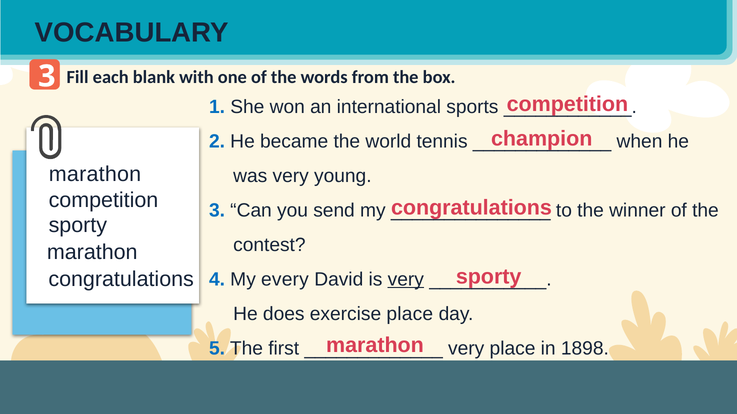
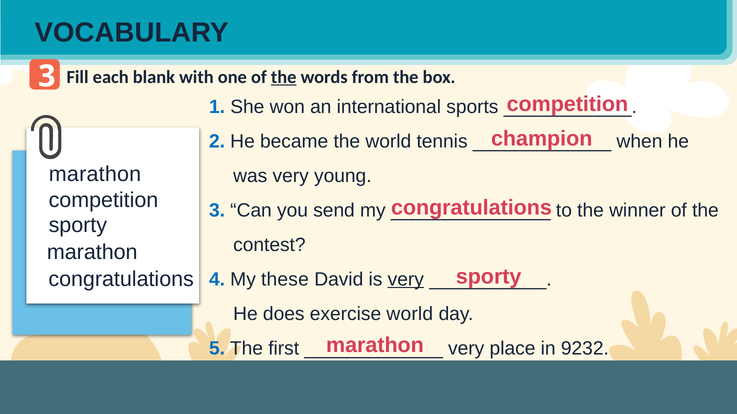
the at (284, 77) underline: none -> present
every: every -> these
exercise place: place -> world
1898: 1898 -> 9232
